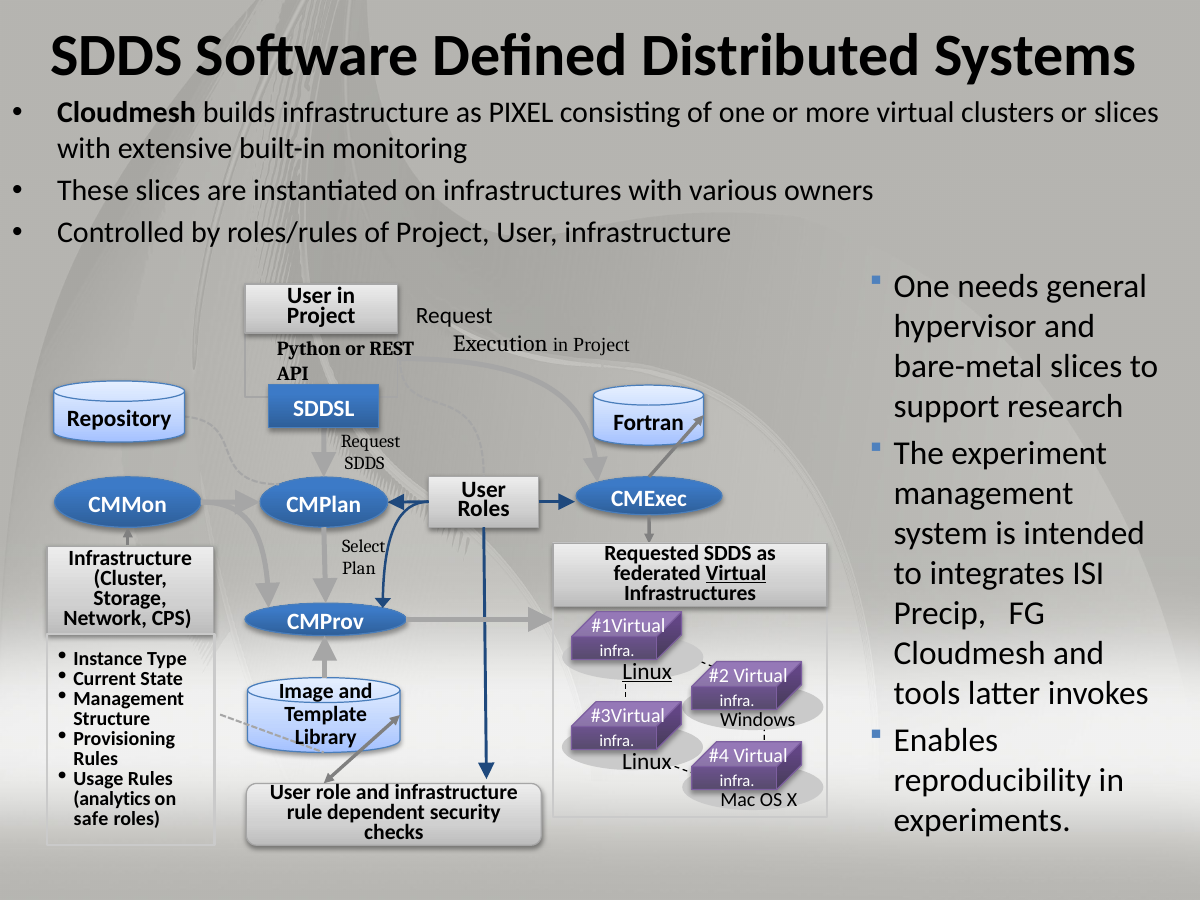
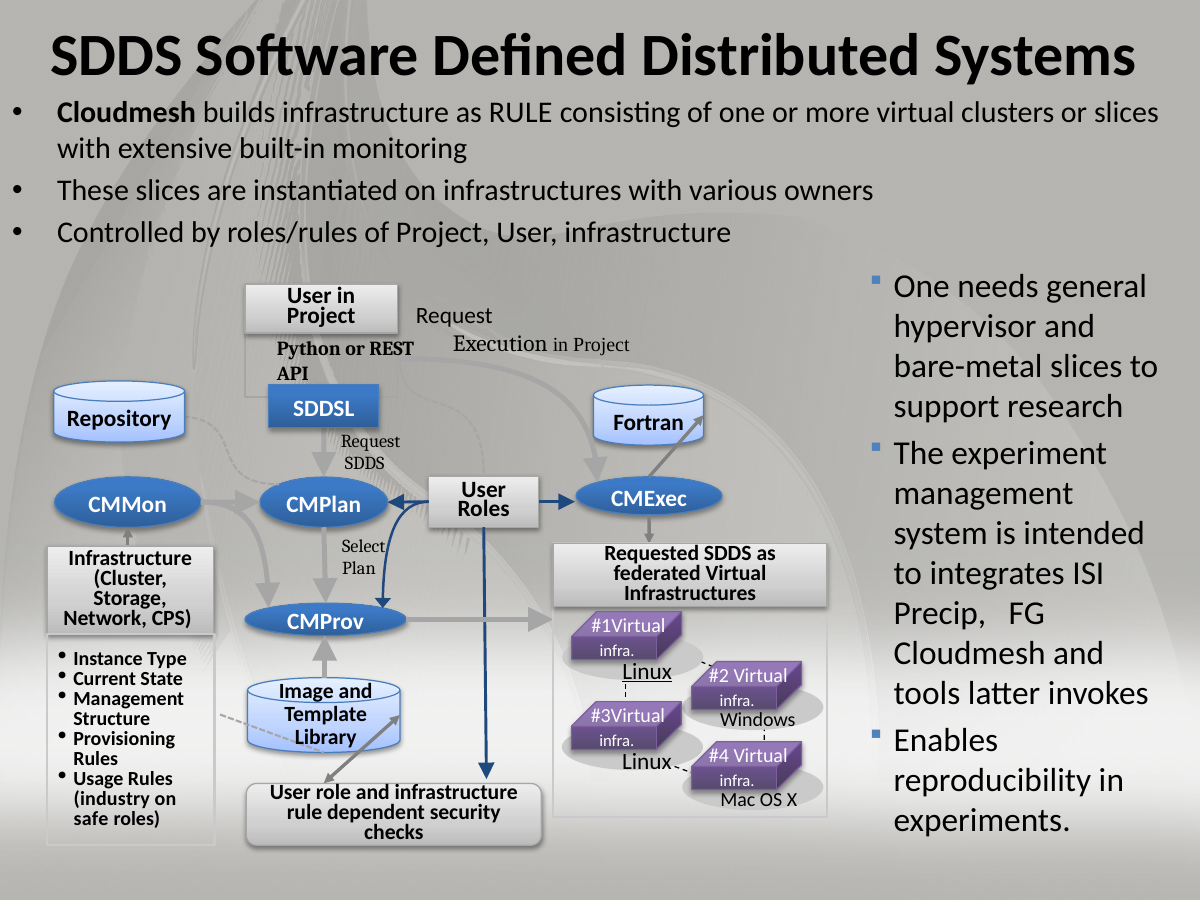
as PIXEL: PIXEL -> RULE
Virtual at (736, 573) underline: present -> none
analytics: analytics -> industry
